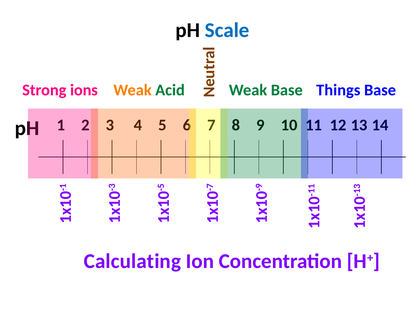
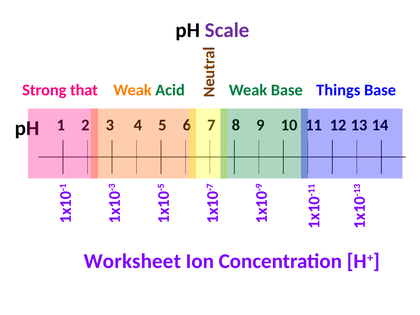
Scale colour: blue -> purple
ions: ions -> that
Calculating: Calculating -> Worksheet
